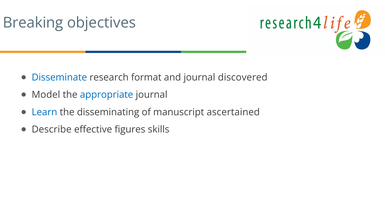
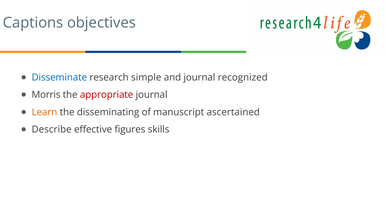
Breaking: Breaking -> Captions
format: format -> simple
discovered: discovered -> recognized
Model: Model -> Morris
appropriate colour: blue -> red
Learn colour: blue -> orange
